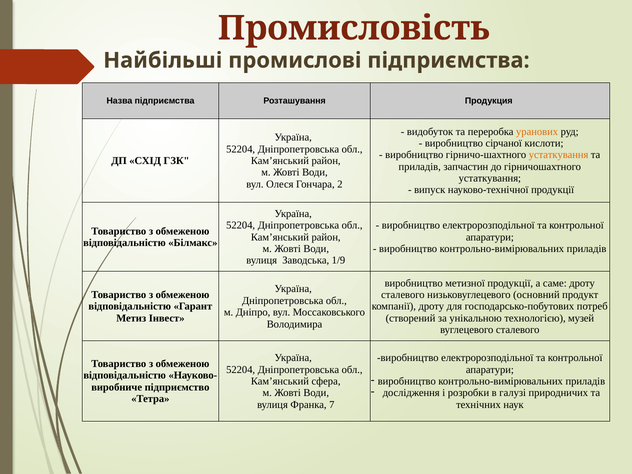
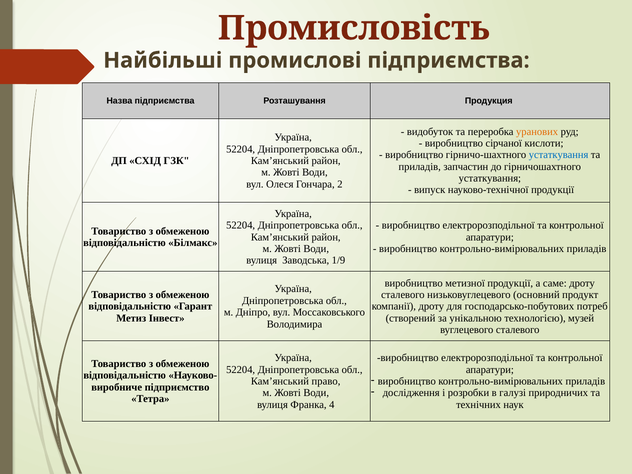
устаткування at (559, 155) colour: orange -> blue
сфера: сфера -> право
7: 7 -> 4
